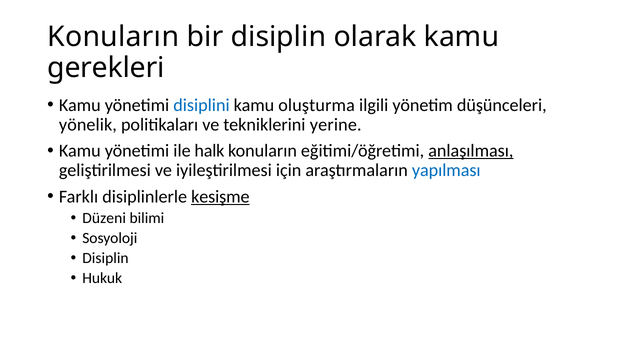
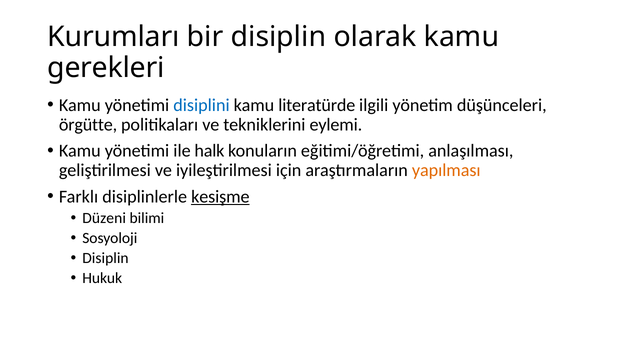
Konuların at (113, 37): Konuların -> Kurumları
oluşturma: oluşturma -> literatürde
yönelik: yönelik -> örgütte
yerine: yerine -> eylemi
anlaşılması underline: present -> none
yapılması colour: blue -> orange
